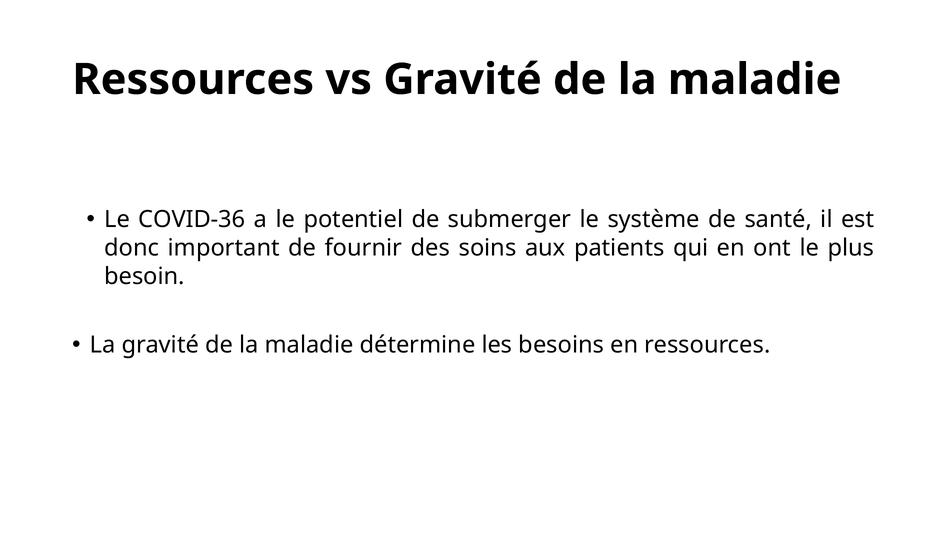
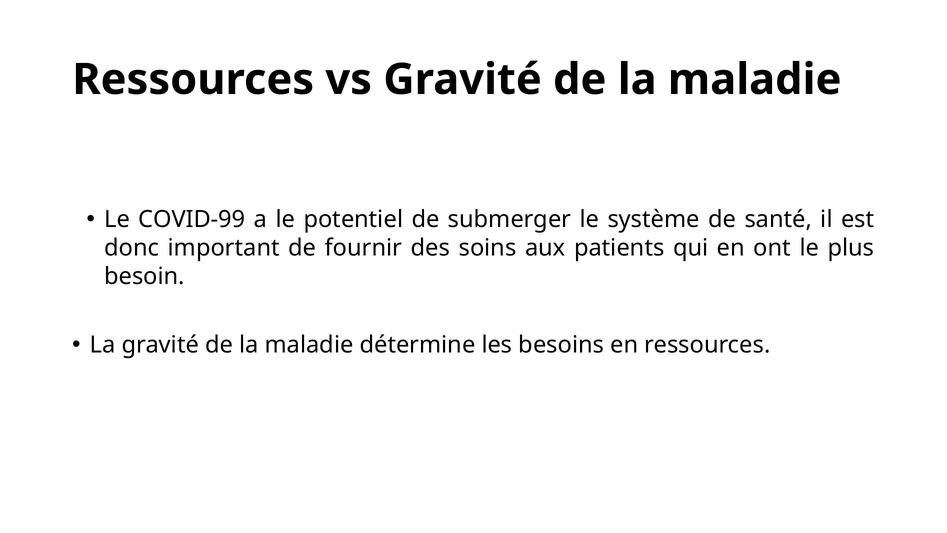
COVID-36: COVID-36 -> COVID-99
